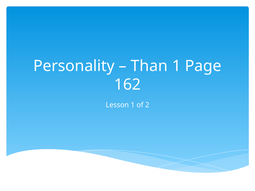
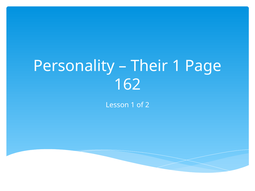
Than: Than -> Their
